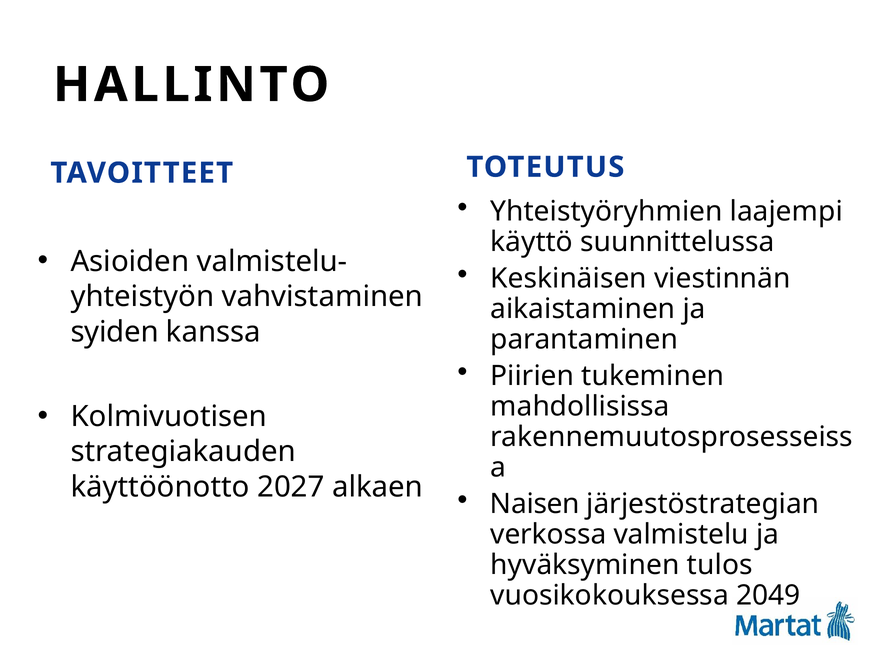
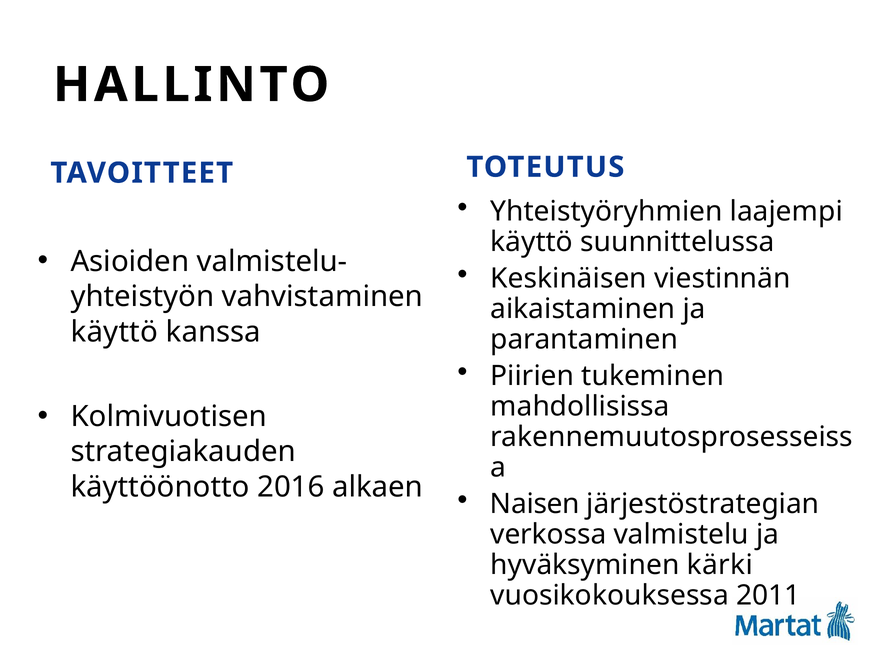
syiden at (115, 332): syiden -> käyttö
2027: 2027 -> 2016
tulos: tulos -> kärki
2049: 2049 -> 2011
